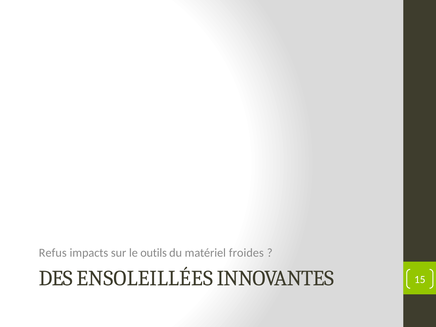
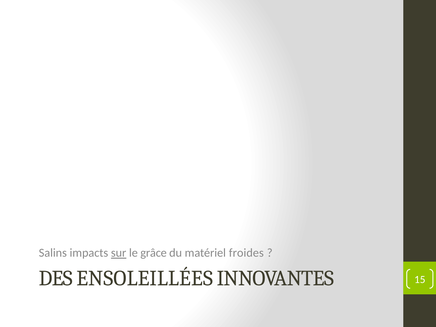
Refus: Refus -> Salins
sur underline: none -> present
outils: outils -> grâce
